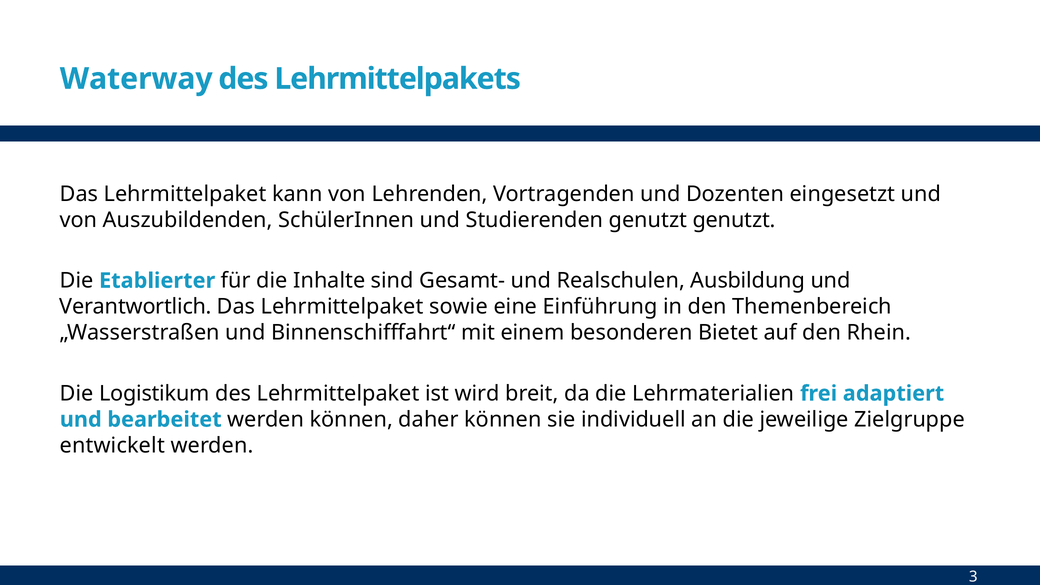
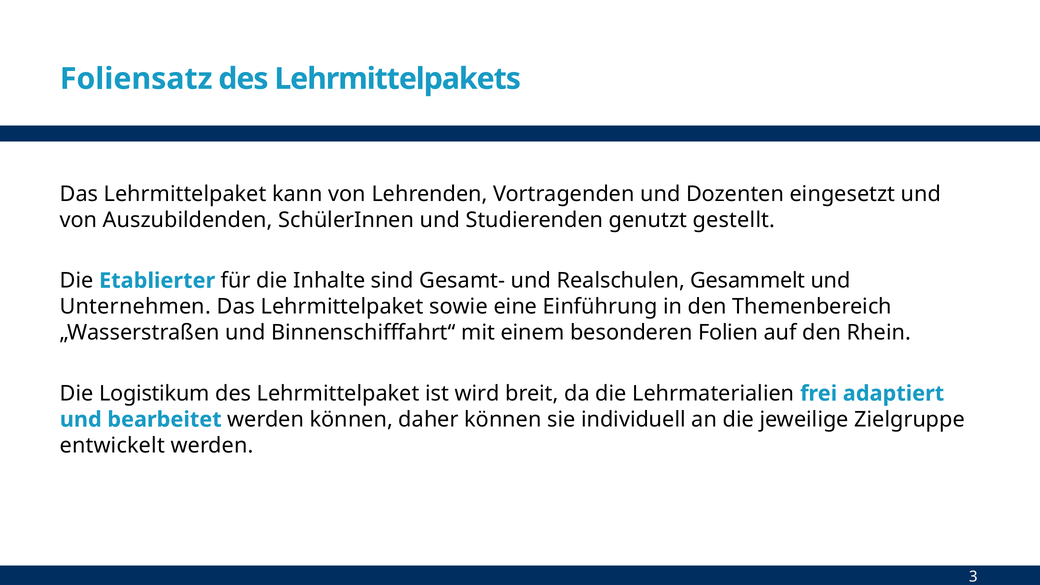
Waterway: Waterway -> Foliensatz
genutzt genutzt: genutzt -> gestellt
Ausbildung: Ausbildung -> Gesammelt
Verantwortlich: Verantwortlich -> Unternehmen
Bietet: Bietet -> Folien
